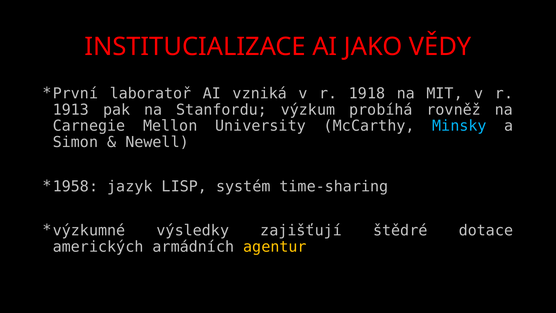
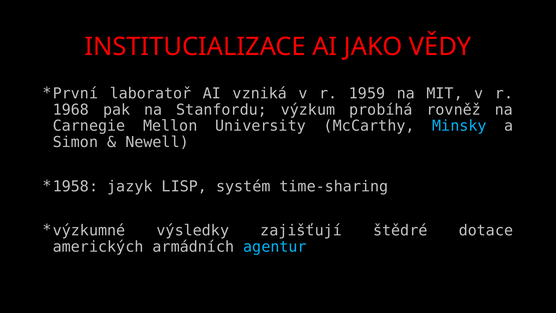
1918: 1918 -> 1959
1913: 1913 -> 1968
agentur colour: yellow -> light blue
